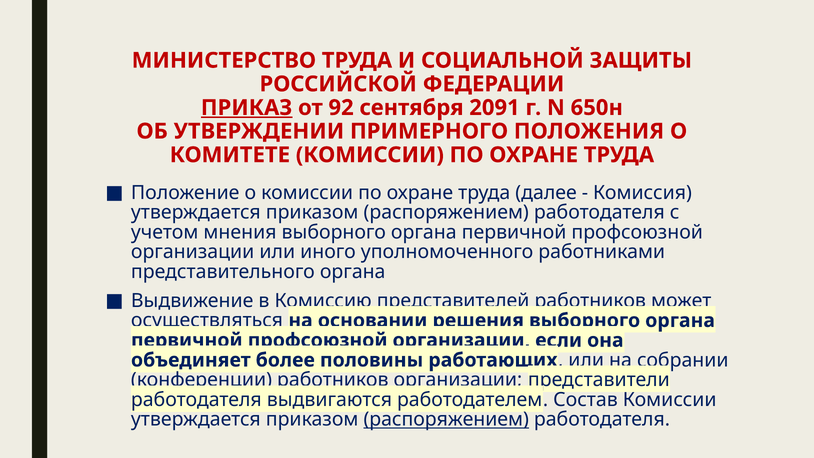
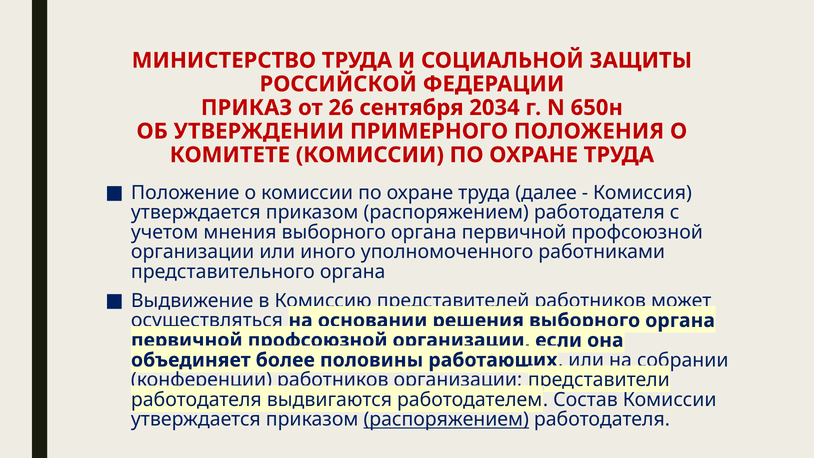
ПРИКАЗ underline: present -> none
92: 92 -> 26
2091: 2091 -> 2034
